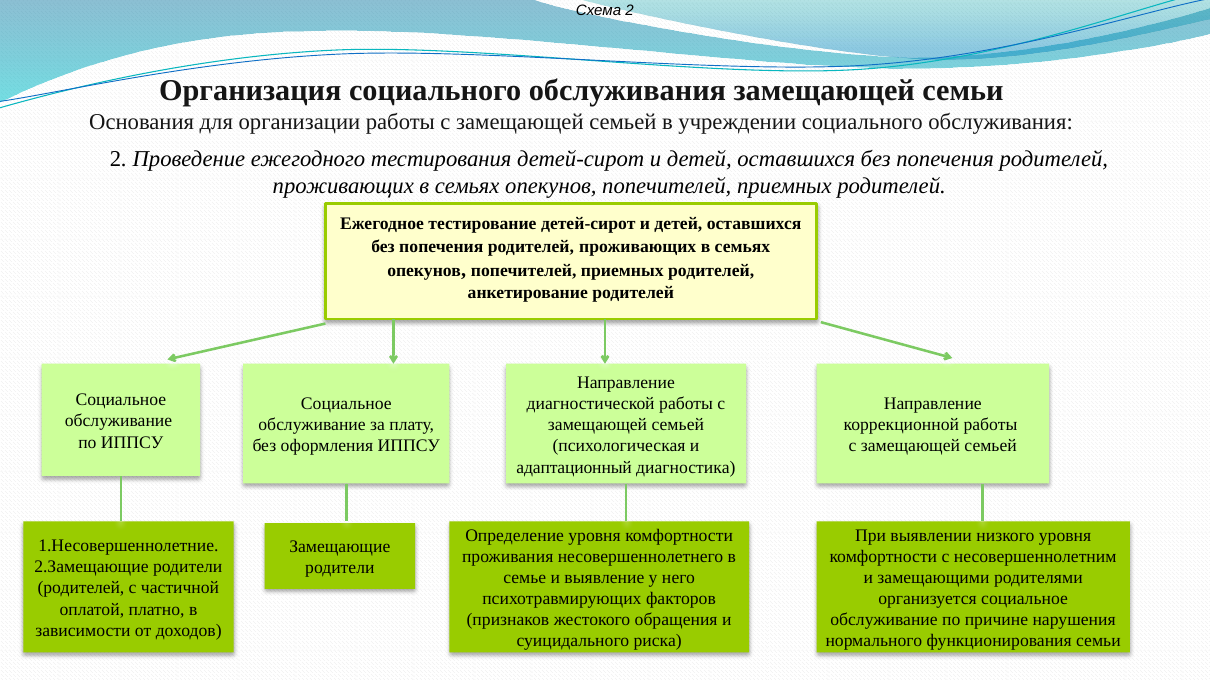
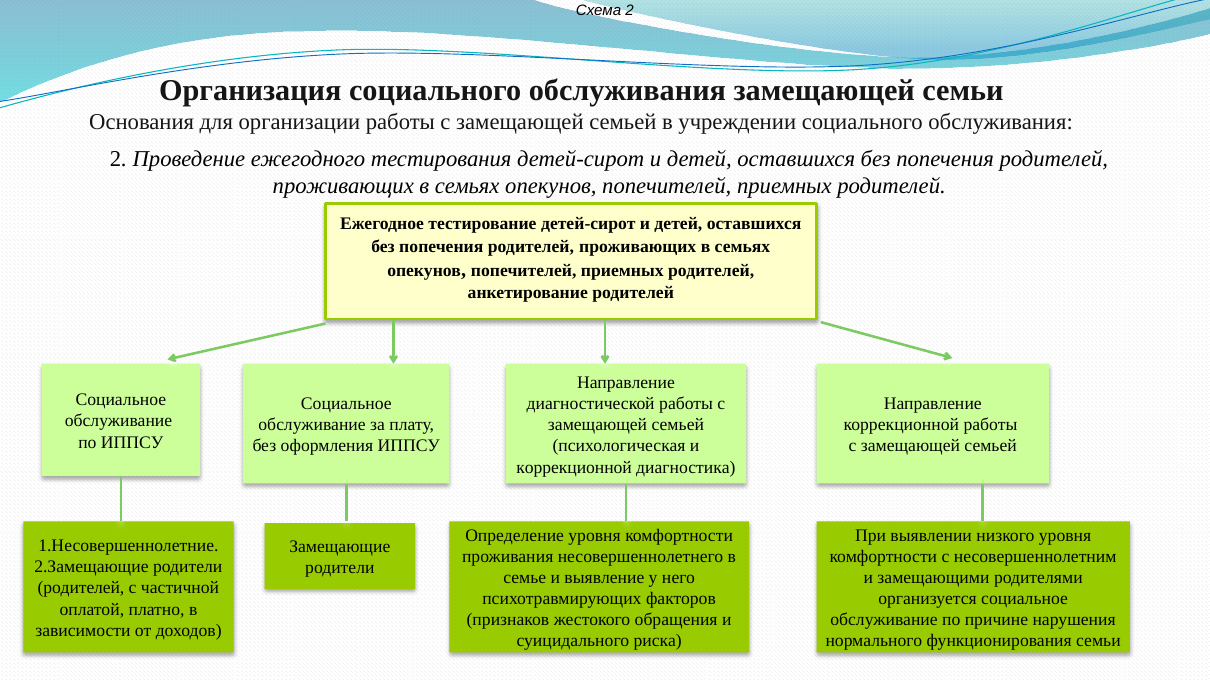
адаптационный at (574, 467): адаптационный -> коррекционной
